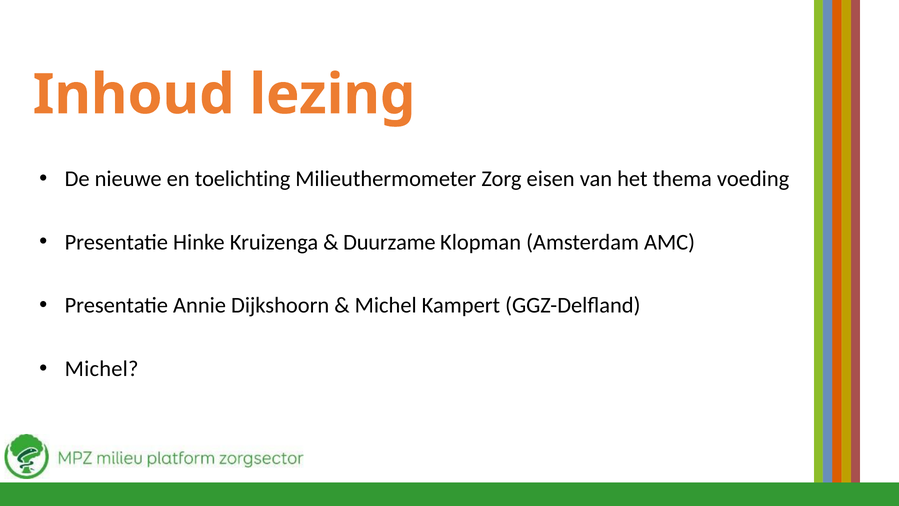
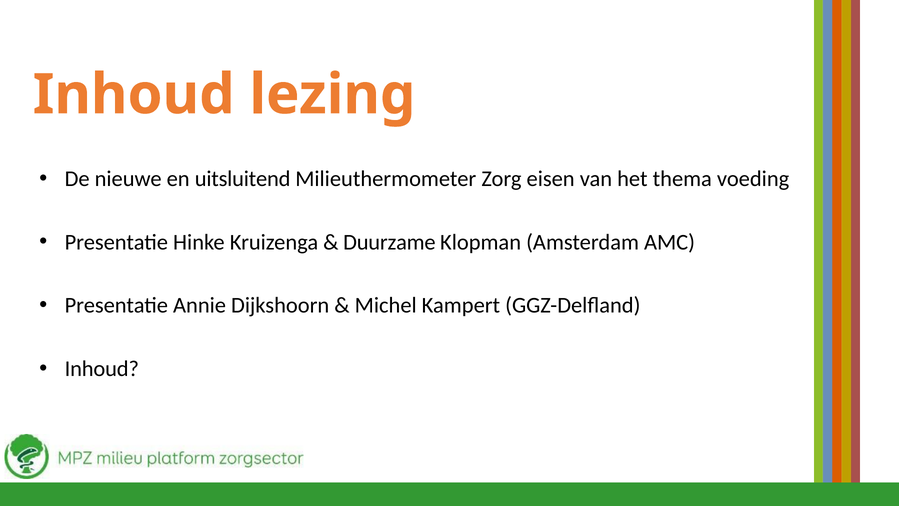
toelichting: toelichting -> uitsluitend
Michel at (102, 369): Michel -> Inhoud
